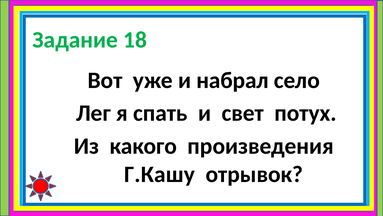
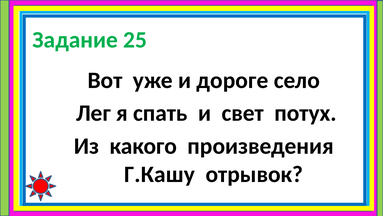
18: 18 -> 25
набрал: набрал -> дороге
